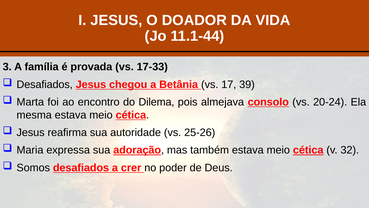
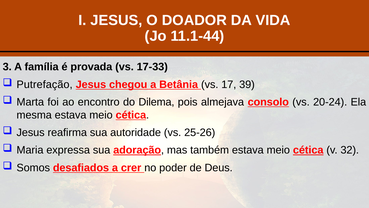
Desafiados at (45, 84): Desafiados -> Putrefação
